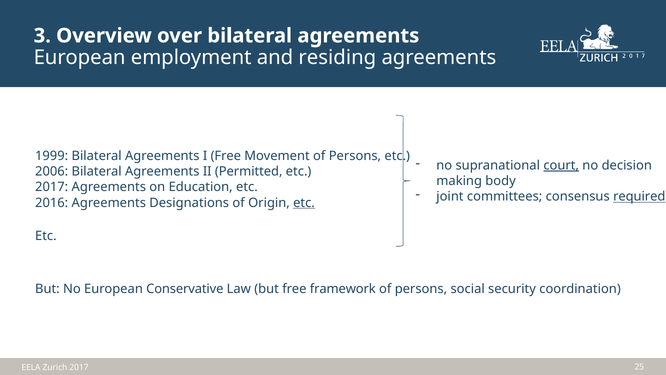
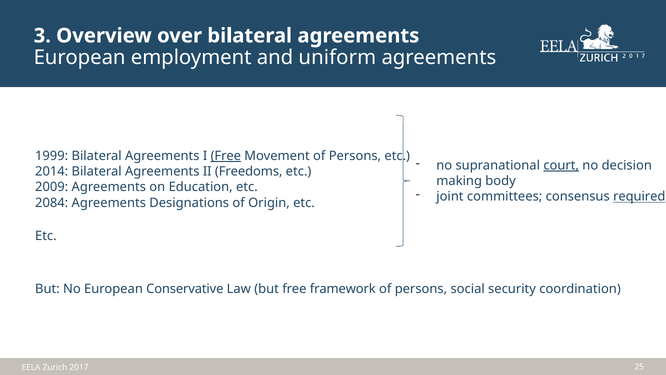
residing: residing -> uniform
Free at (226, 156) underline: none -> present
2006: 2006 -> 2014
Permitted: Permitted -> Freedoms
2017 at (52, 187): 2017 -> 2009
2016: 2016 -> 2084
etc at (304, 203) underline: present -> none
